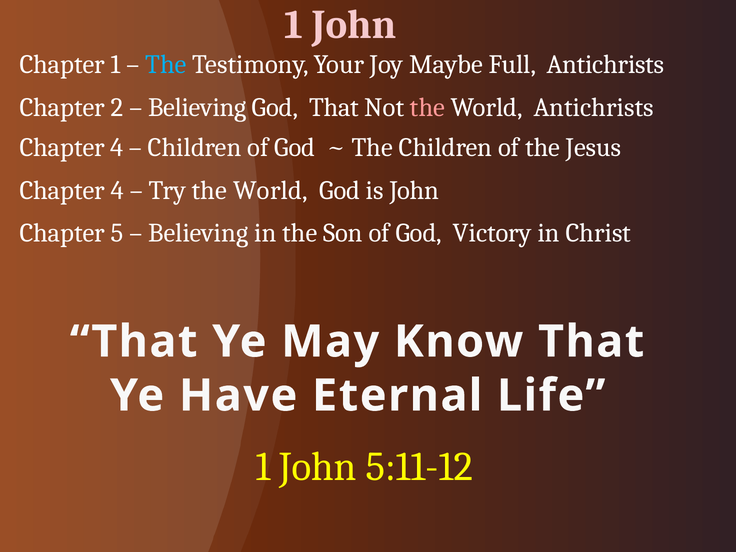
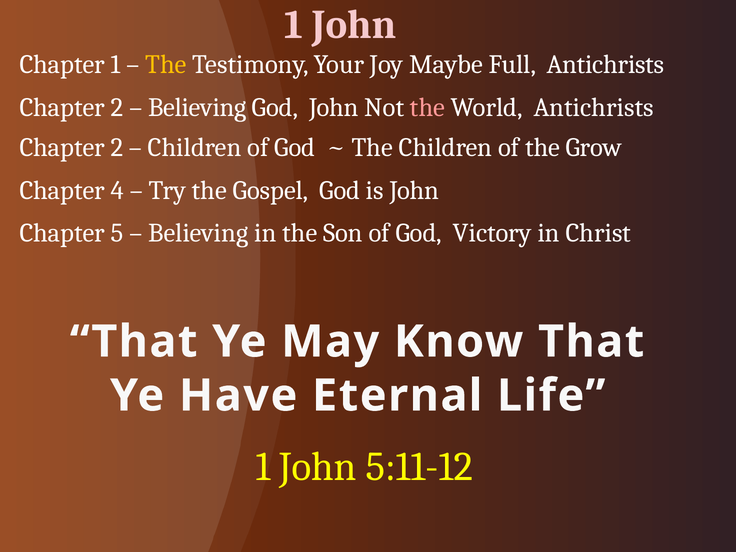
The at (166, 64) colour: light blue -> yellow
God That: That -> John
4 at (117, 147): 4 -> 2
Jesus: Jesus -> Grow
Try the World: World -> Gospel
